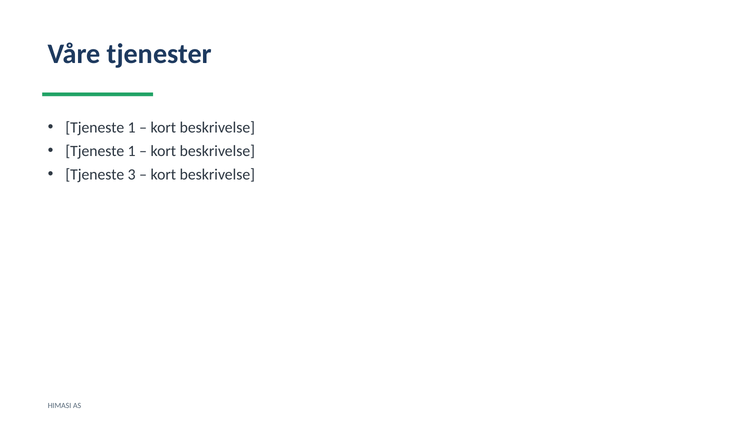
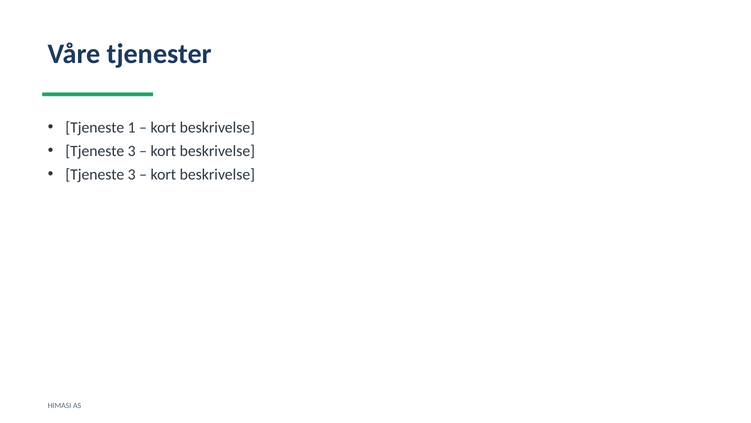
1 at (132, 151): 1 -> 3
